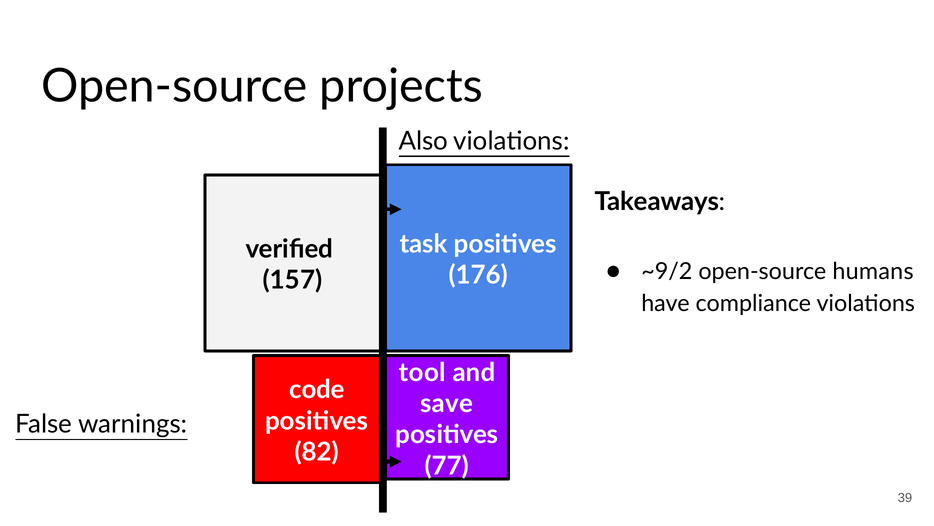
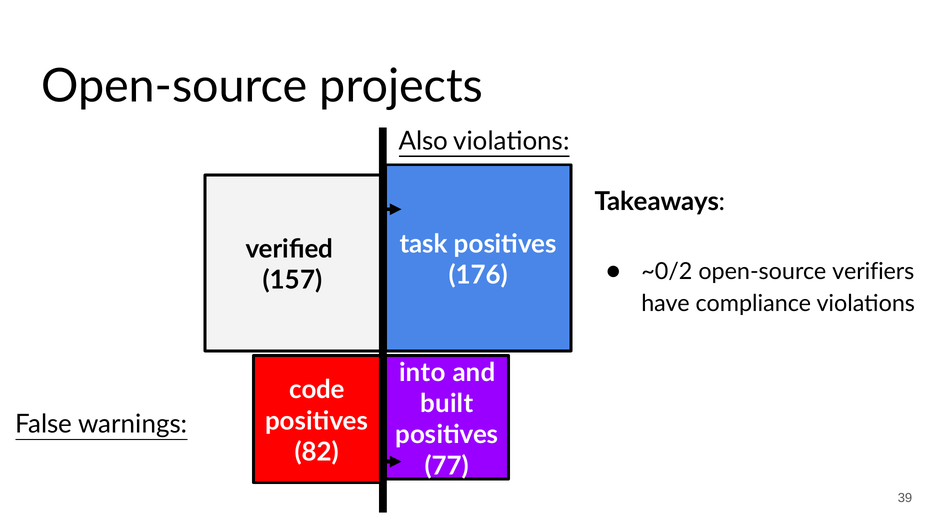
~9/2: ~9/2 -> ~0/2
humans: humans -> verifiers
tool: tool -> into
save: save -> built
